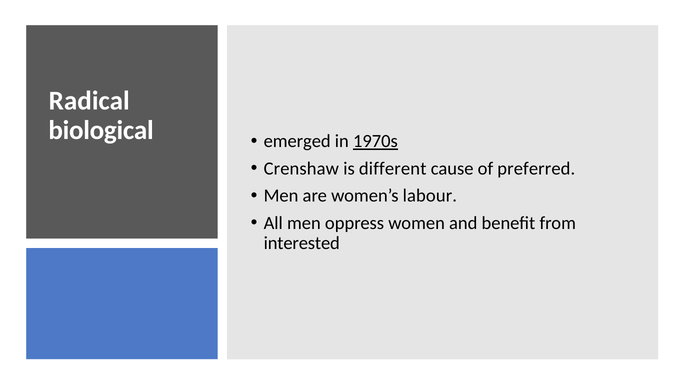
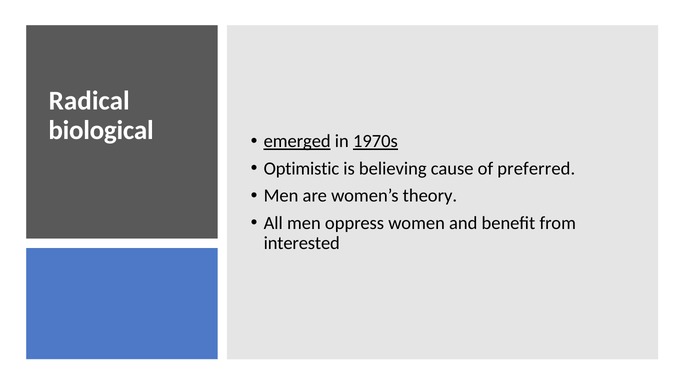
emerged underline: none -> present
Crenshaw: Crenshaw -> Optimistic
different: different -> believing
labour: labour -> theory
